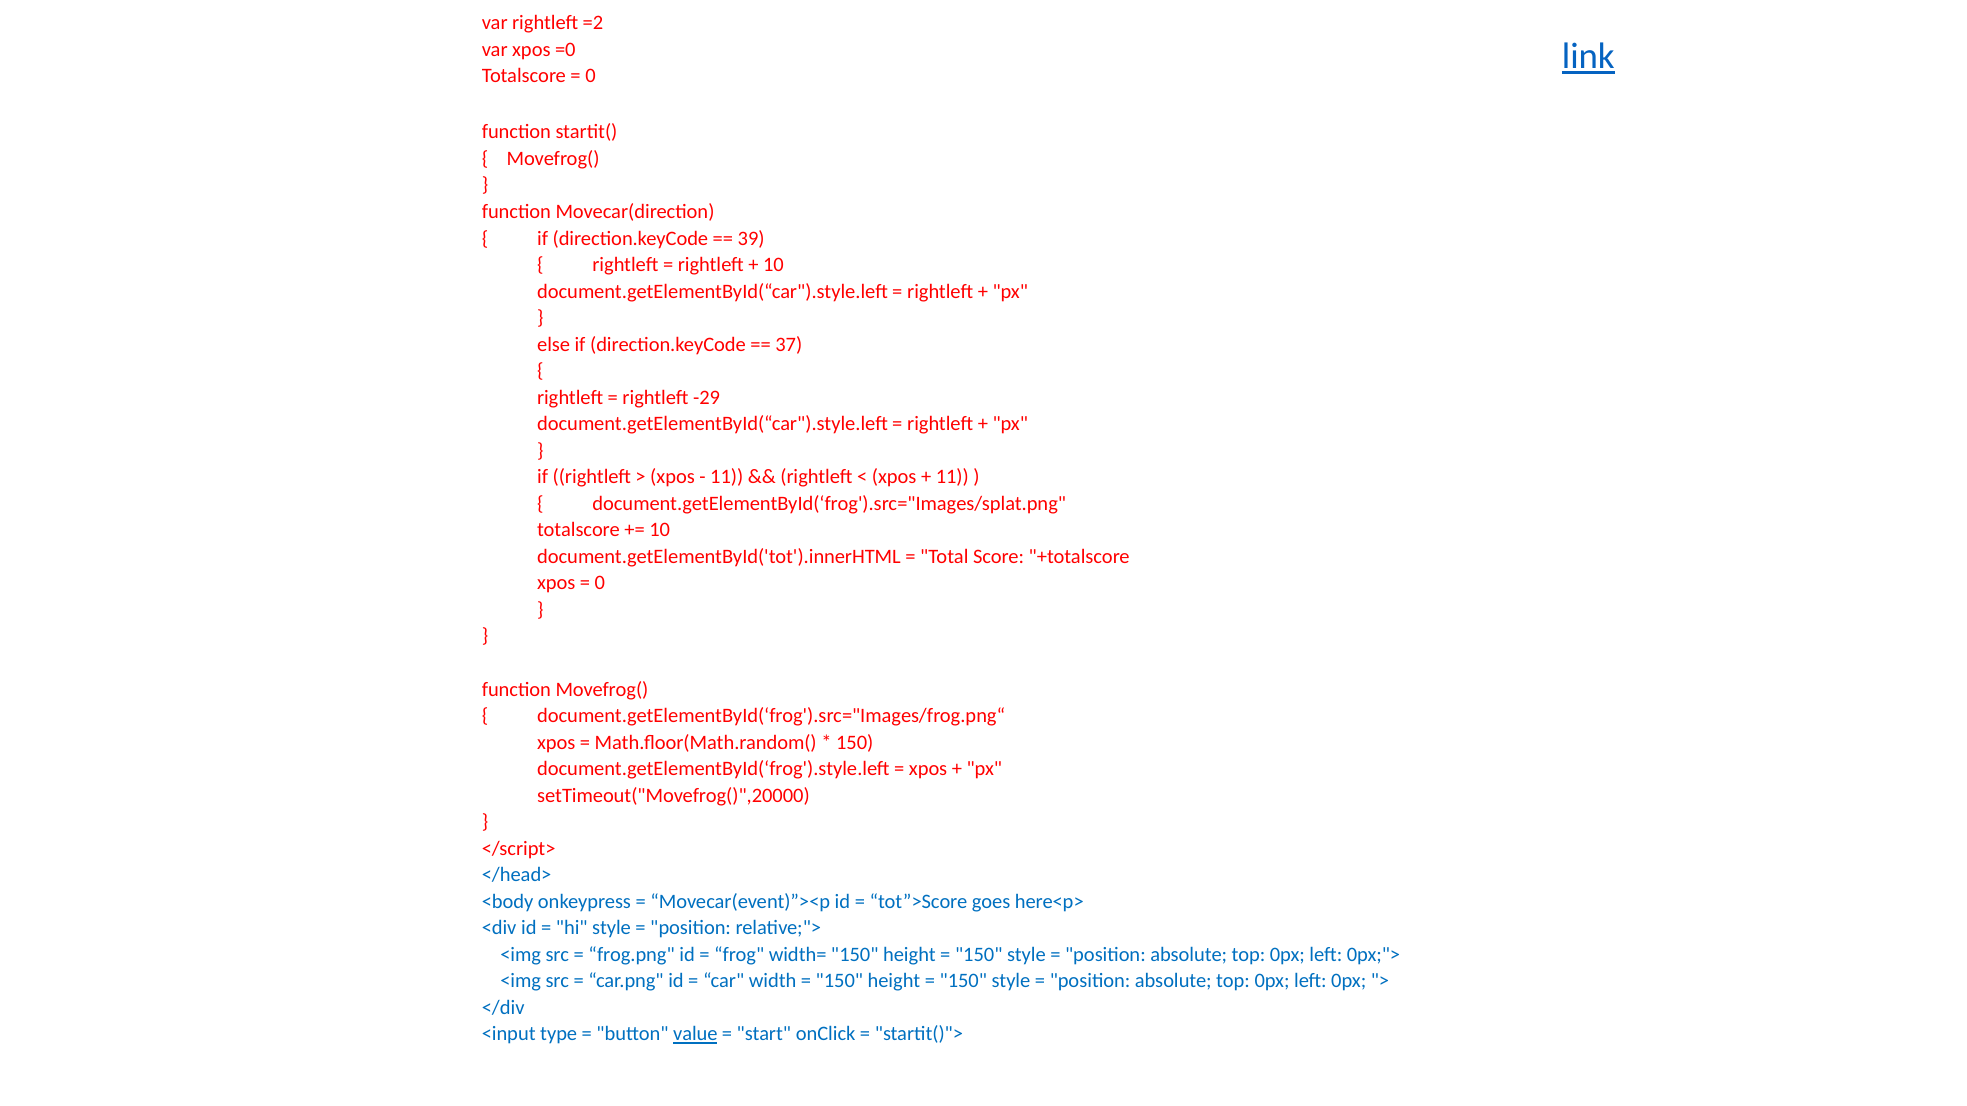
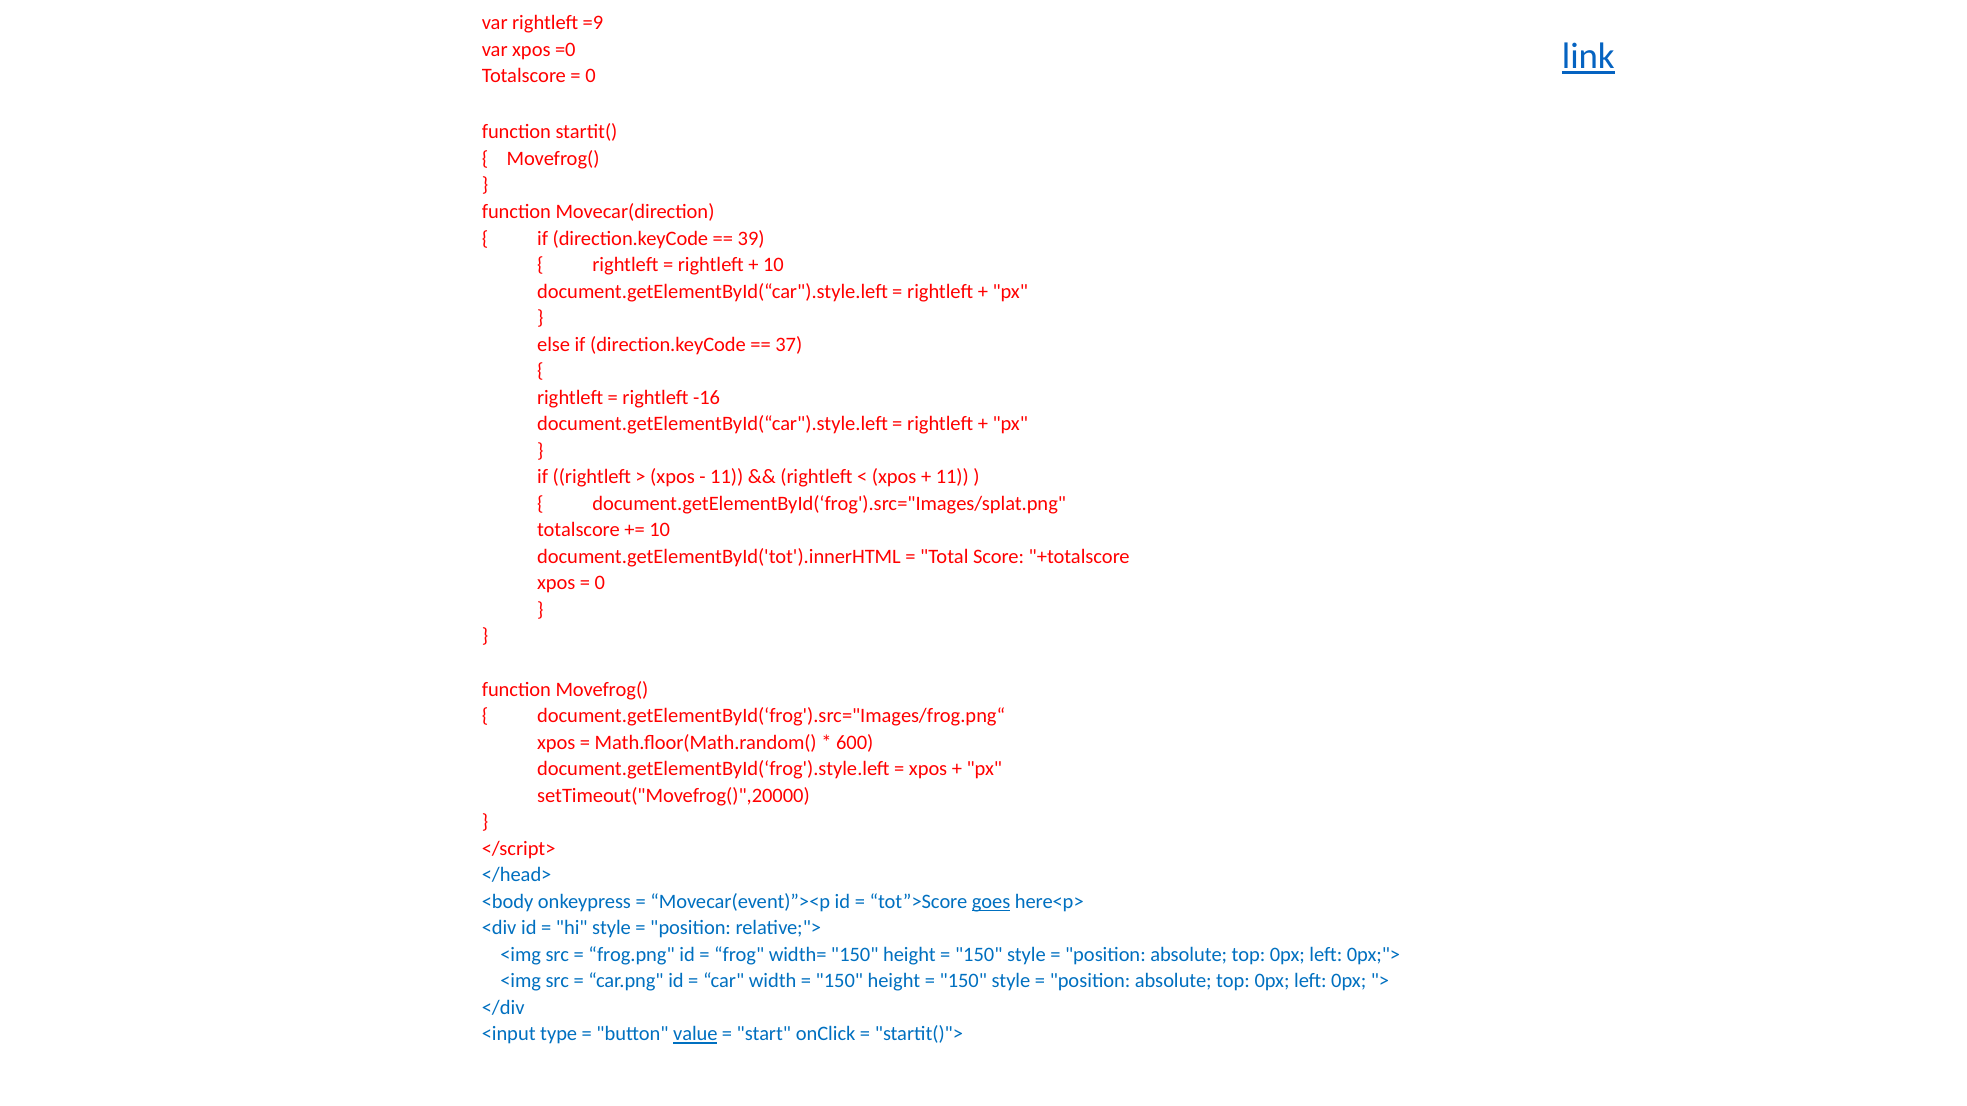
=2: =2 -> =9
-29: -29 -> -16
150 at (855, 743): 150 -> 600
goes underline: none -> present
